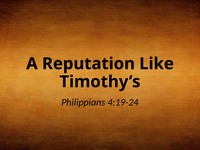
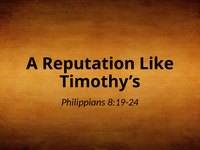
4:19-24: 4:19-24 -> 8:19-24
